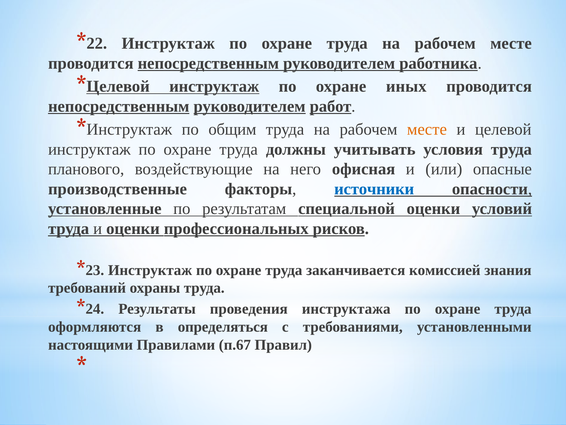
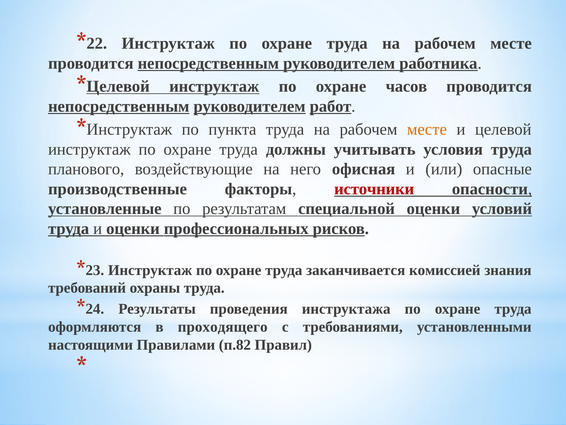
иных: иных -> часов
общим: общим -> пункта
источники colour: blue -> red
определяться: определяться -> проходящего
п.67: п.67 -> п.82
